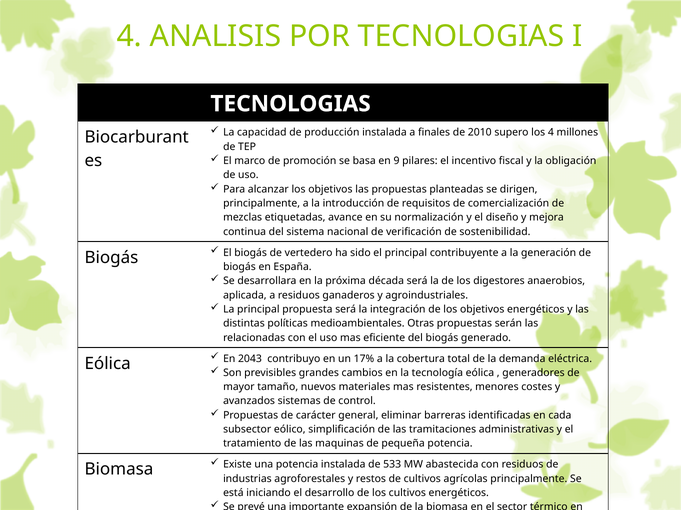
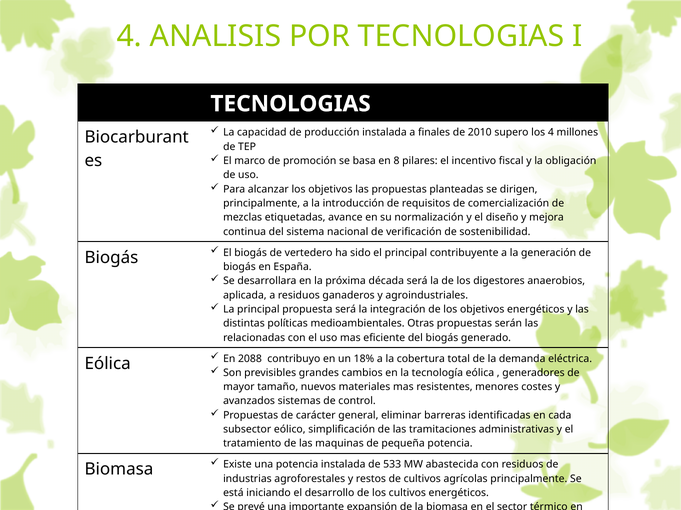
9: 9 -> 8
2043: 2043 -> 2088
17%: 17% -> 18%
